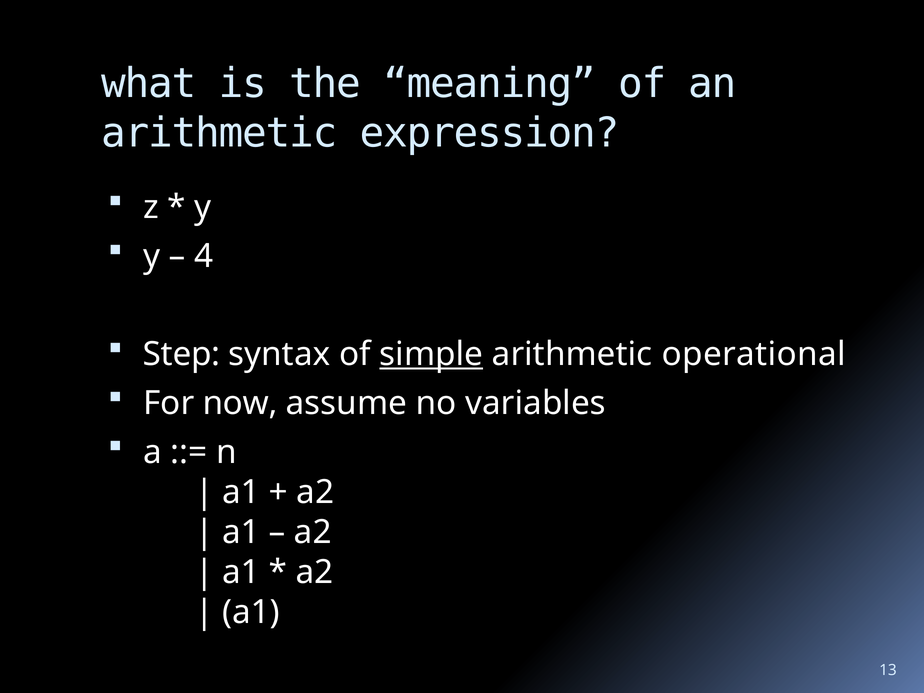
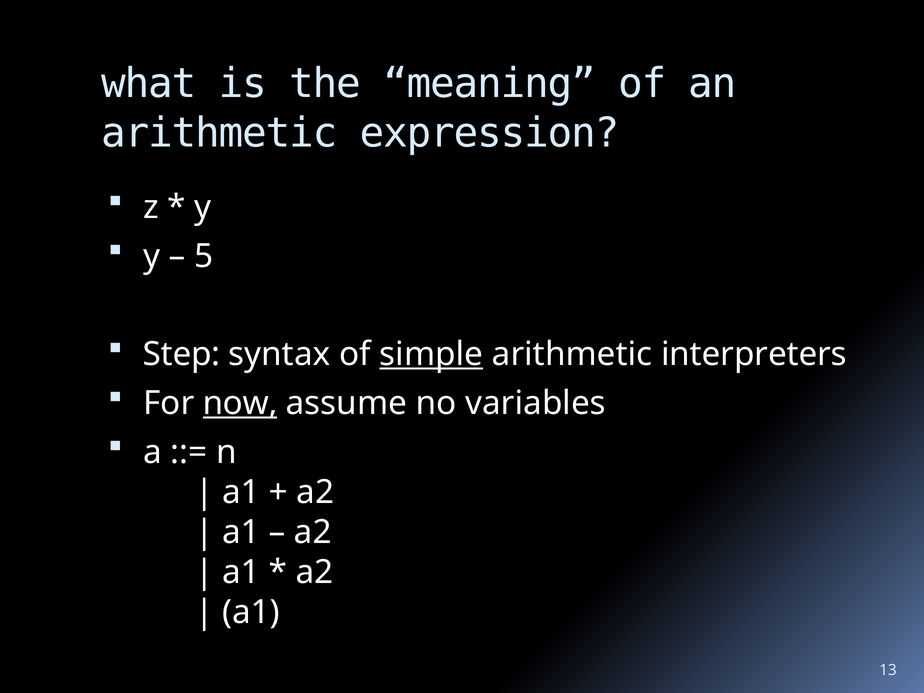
4: 4 -> 5
operational: operational -> interpreters
now underline: none -> present
